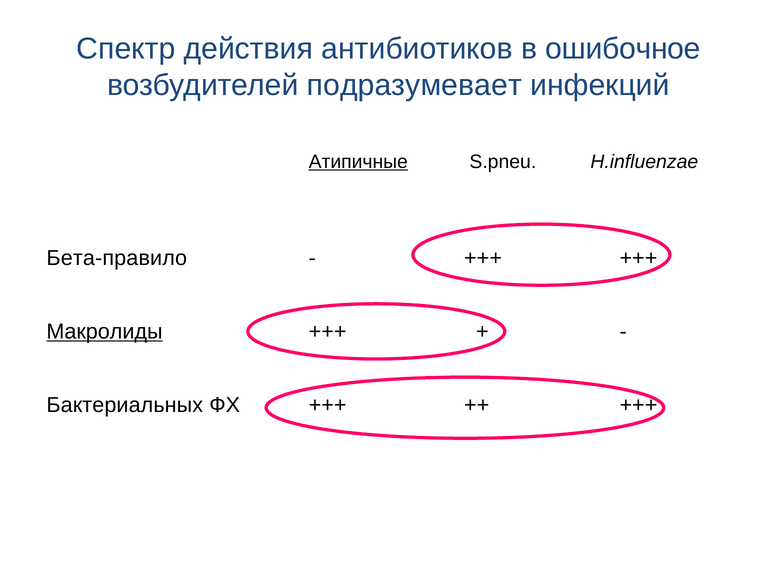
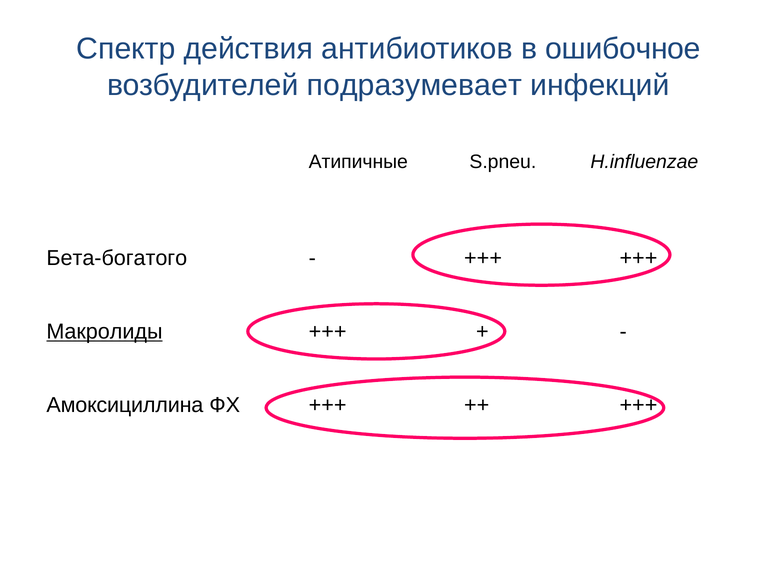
Атипичные underline: present -> none
Бета-правило: Бета-правило -> Бета-богатого
Бактериальных: Бактериальных -> Амоксициллина
